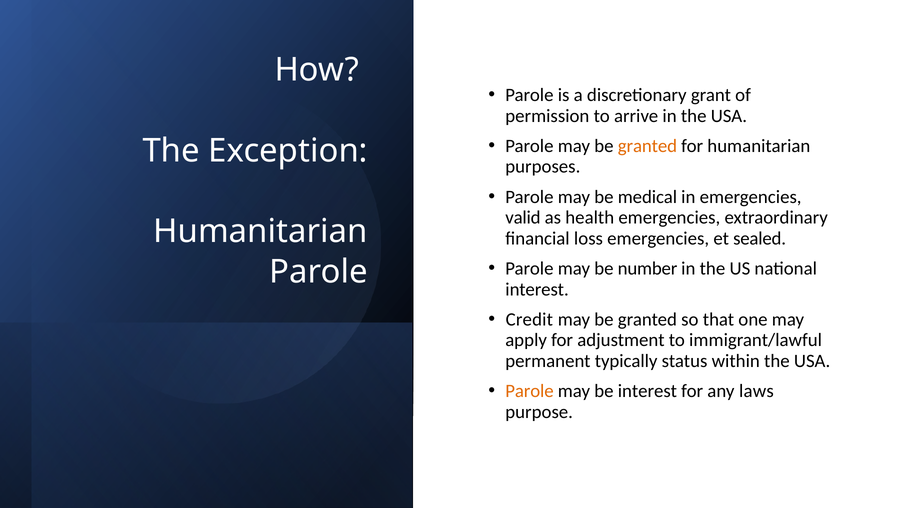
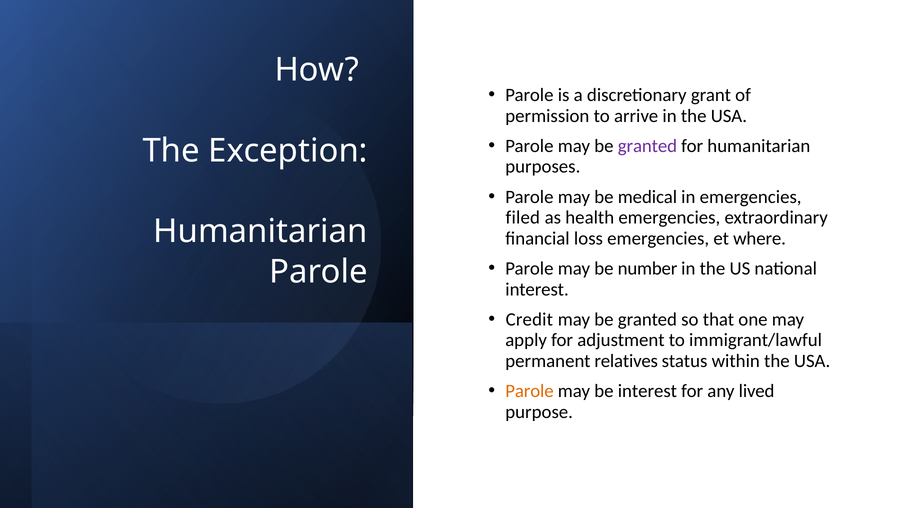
granted at (647, 146) colour: orange -> purple
valid: valid -> filed
sealed: sealed -> where
typically: typically -> relatives
laws: laws -> lived
